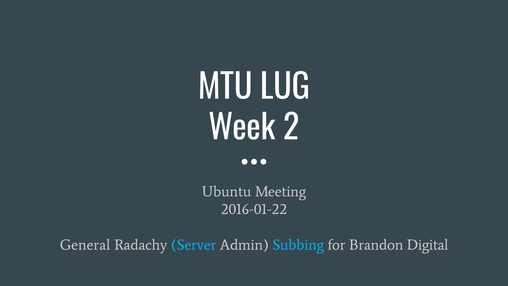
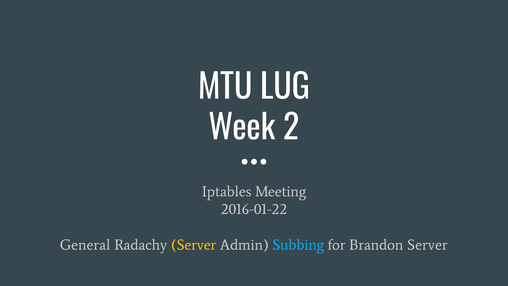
Ubuntu: Ubuntu -> Iptables
Server at (194, 245) colour: light blue -> yellow
Brandon Digital: Digital -> Server
